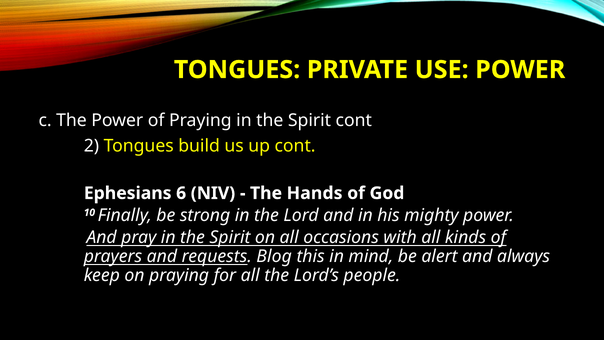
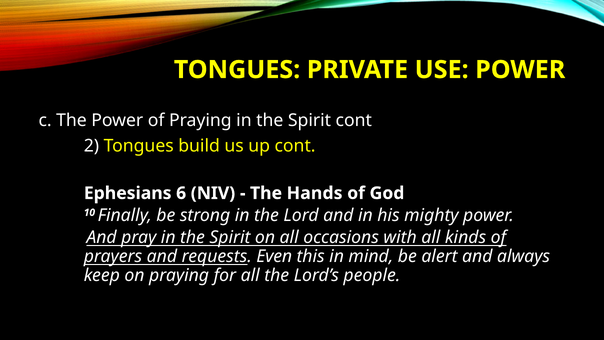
Blog: Blog -> Even
